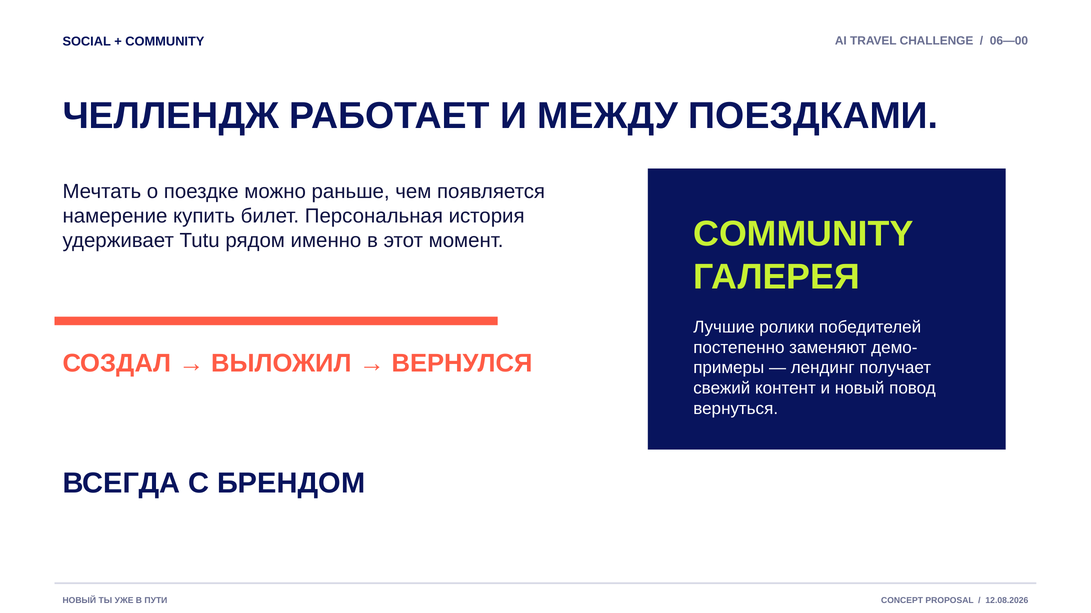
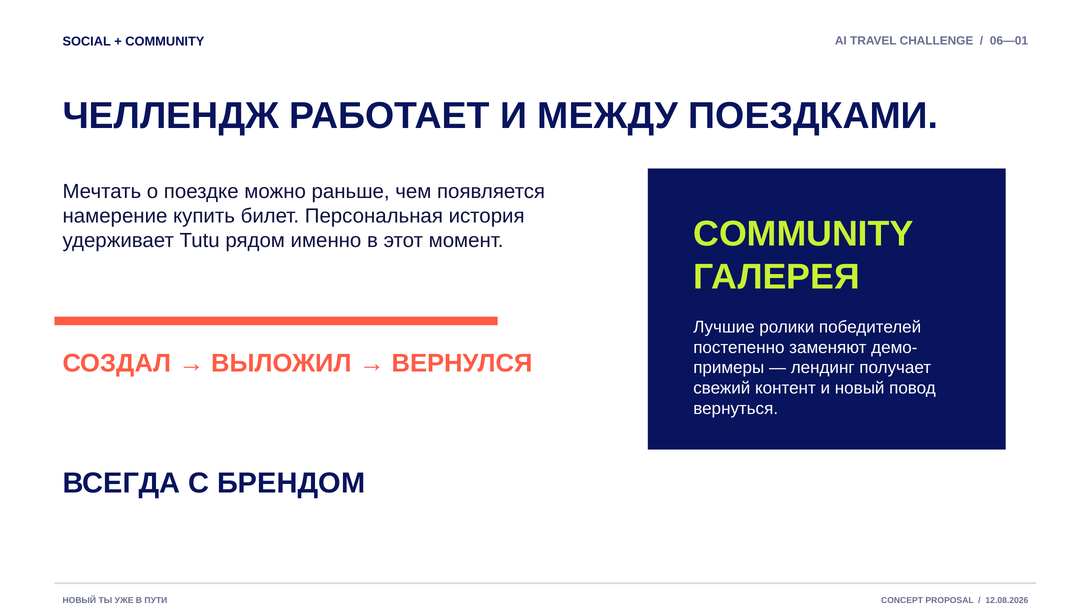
06—00: 06—00 -> 06—01
